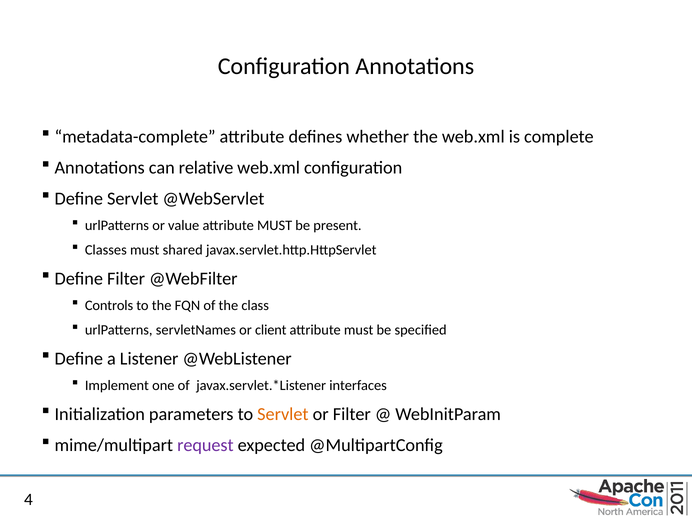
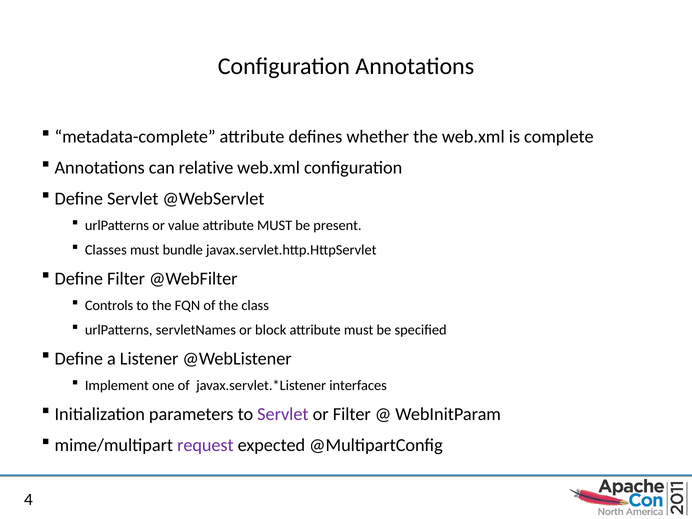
shared: shared -> bundle
client: client -> block
Servlet at (283, 414) colour: orange -> purple
